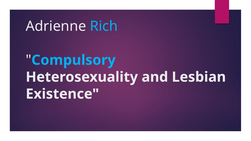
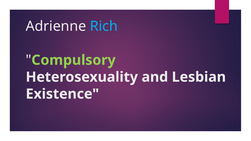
Compulsory colour: light blue -> light green
